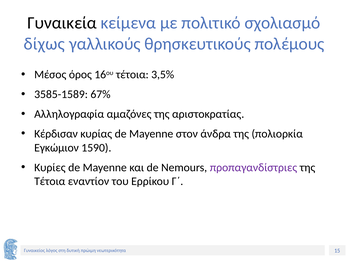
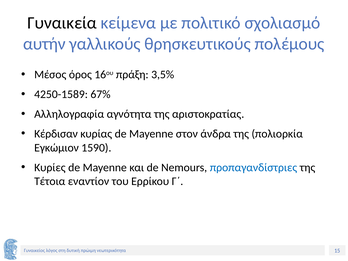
δίχως: δίχως -> αυτήν
16ου τέτοια: τέτοια -> πράξη
3585-1589: 3585-1589 -> 4250-1589
αμαζόνες: αμαζόνες -> αγνότητα
προπαγανδίστριες colour: purple -> blue
